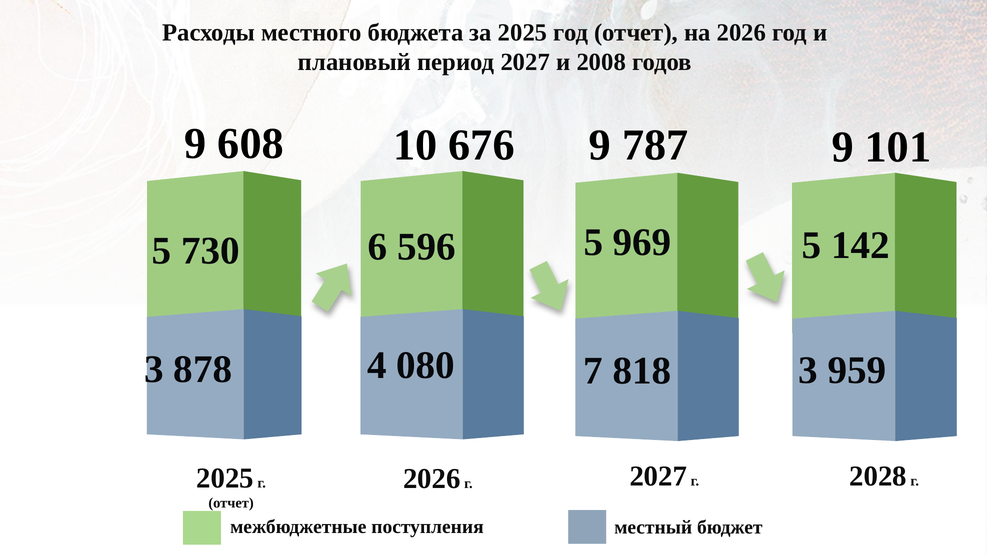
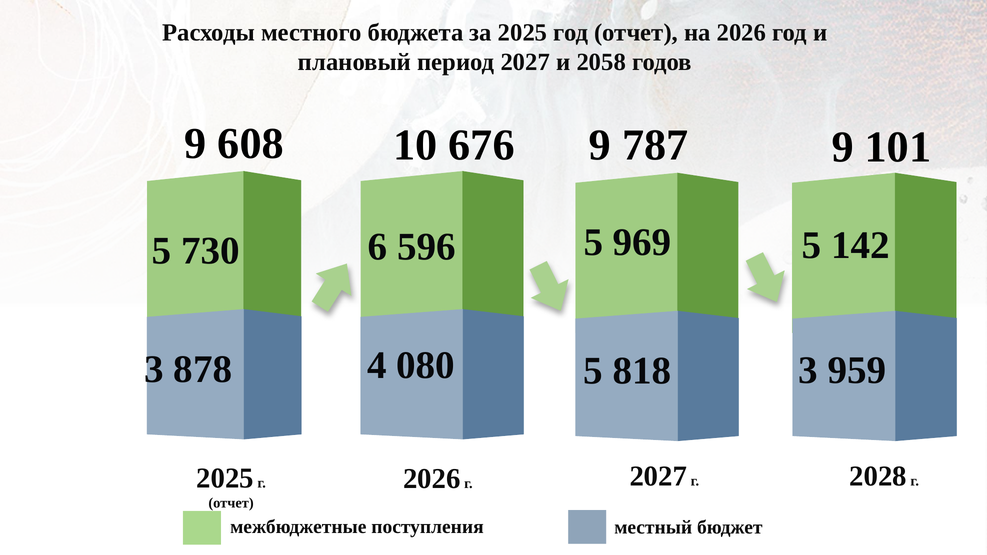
2008: 2008 -> 2058
080 7: 7 -> 5
